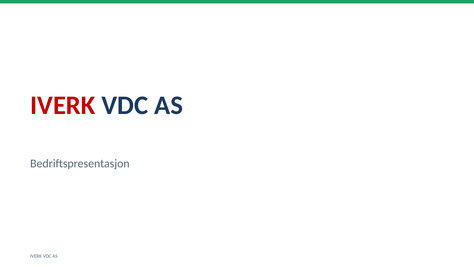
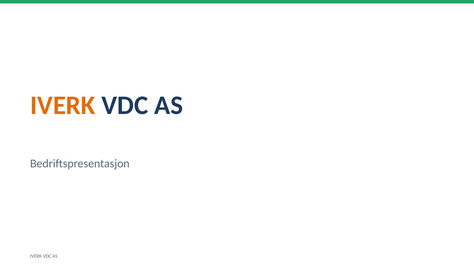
IVERK at (63, 105) colour: red -> orange
